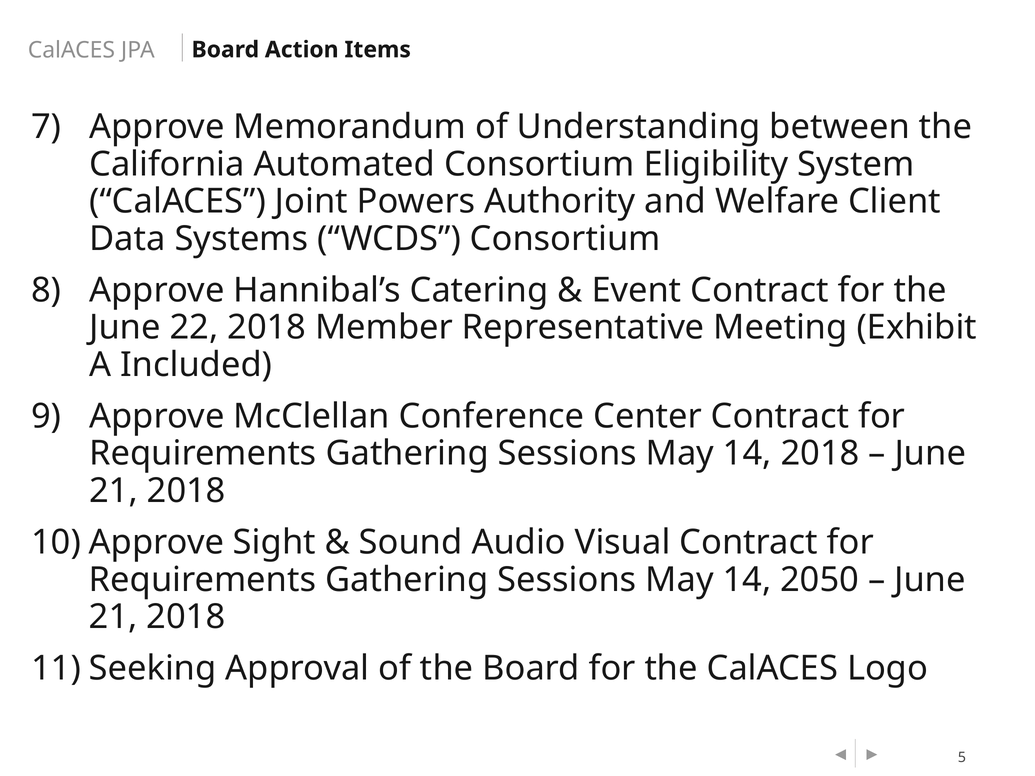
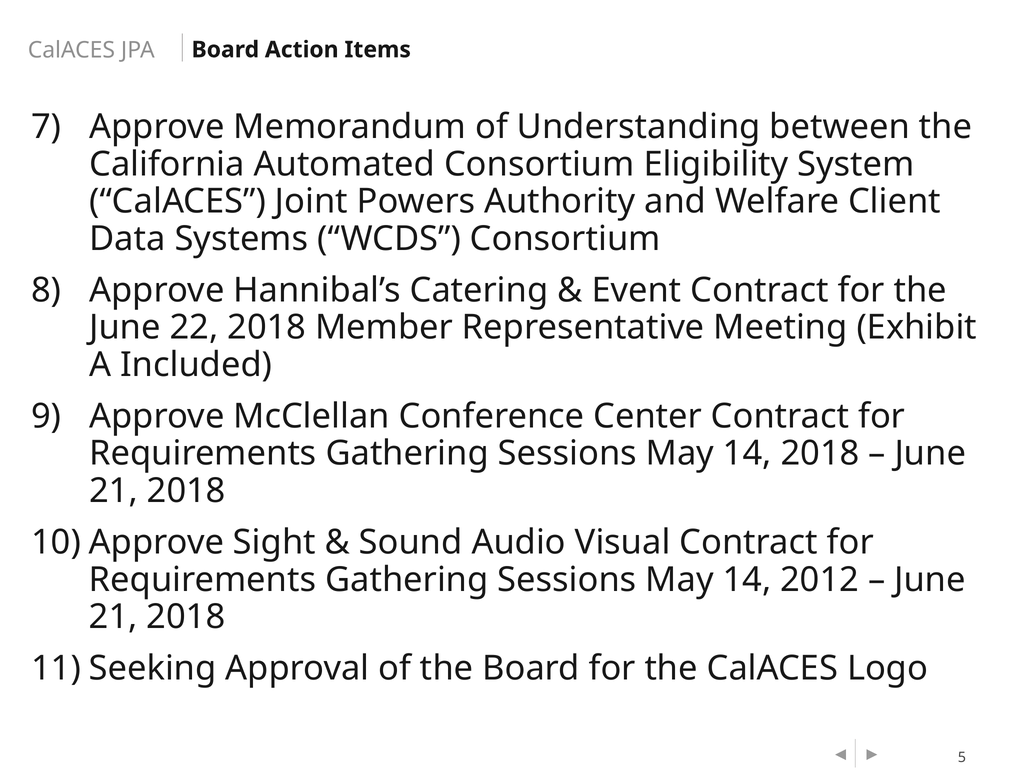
2050: 2050 -> 2012
